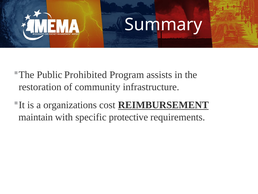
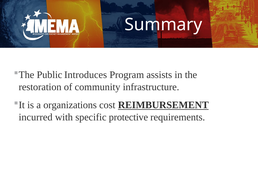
Prohibited: Prohibited -> Introduces
maintain: maintain -> incurred
